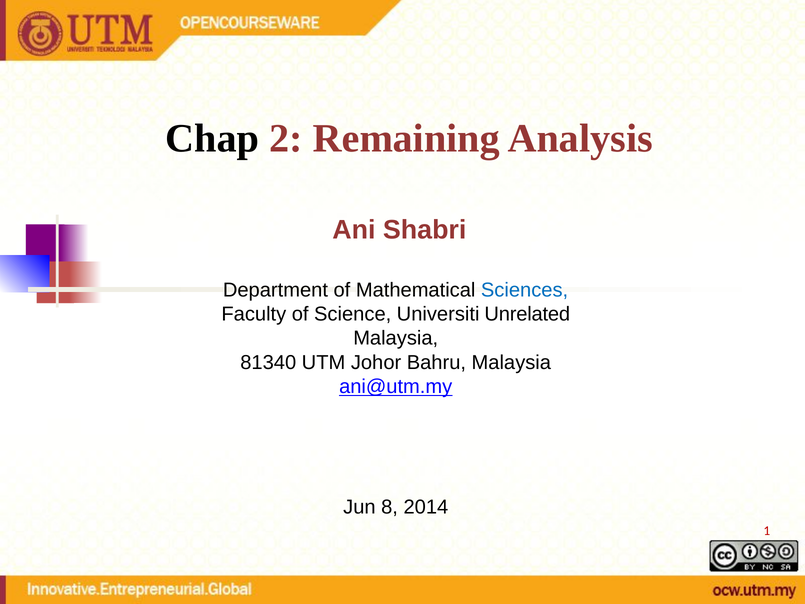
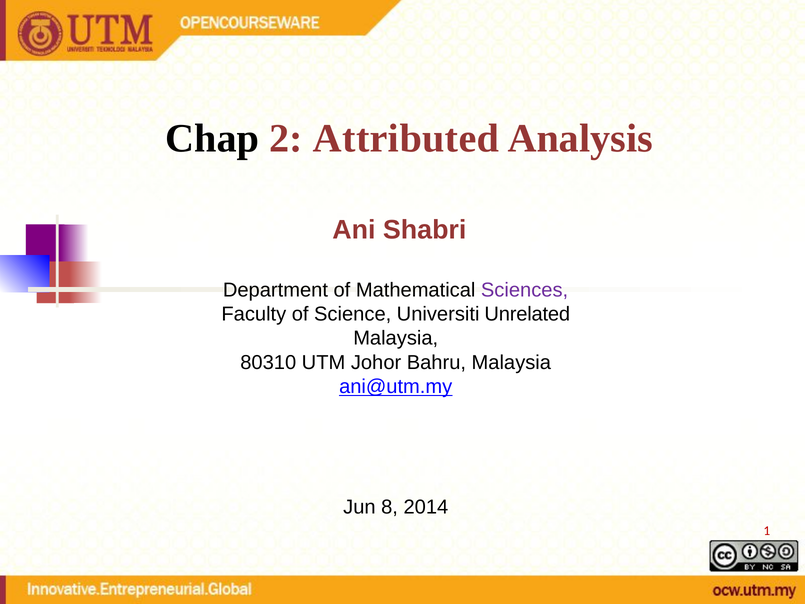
Remaining: Remaining -> Attributed
Sciences colour: blue -> purple
81340: 81340 -> 80310
